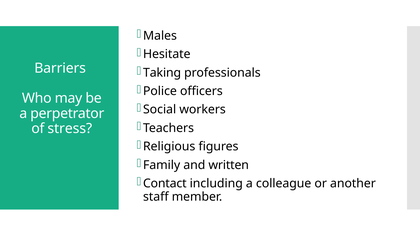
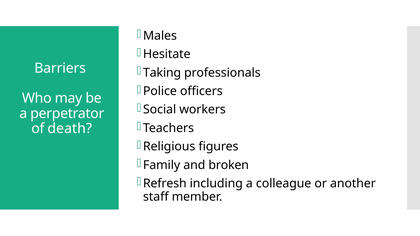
stress: stress -> death
written: written -> broken
Contact: Contact -> Refresh
